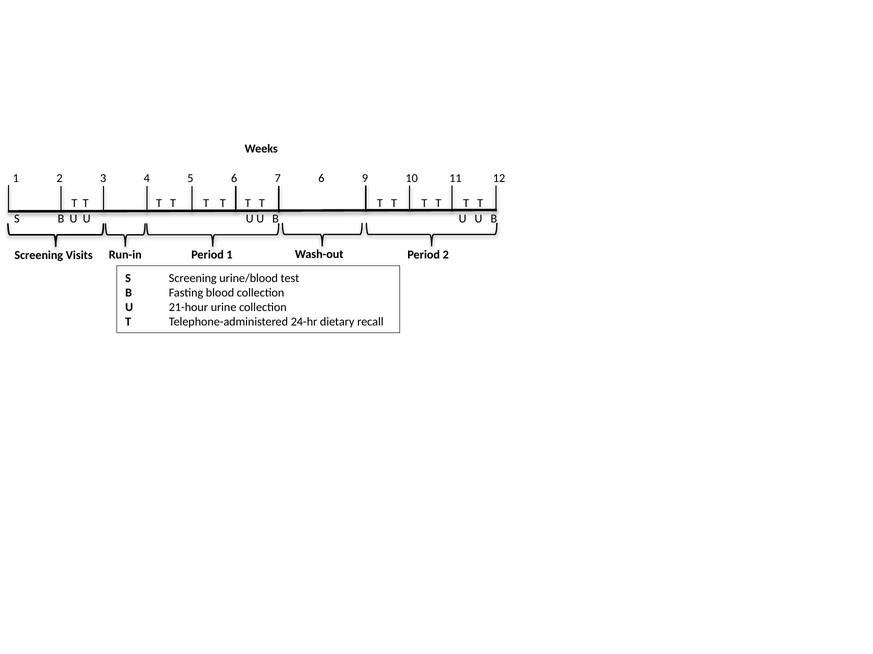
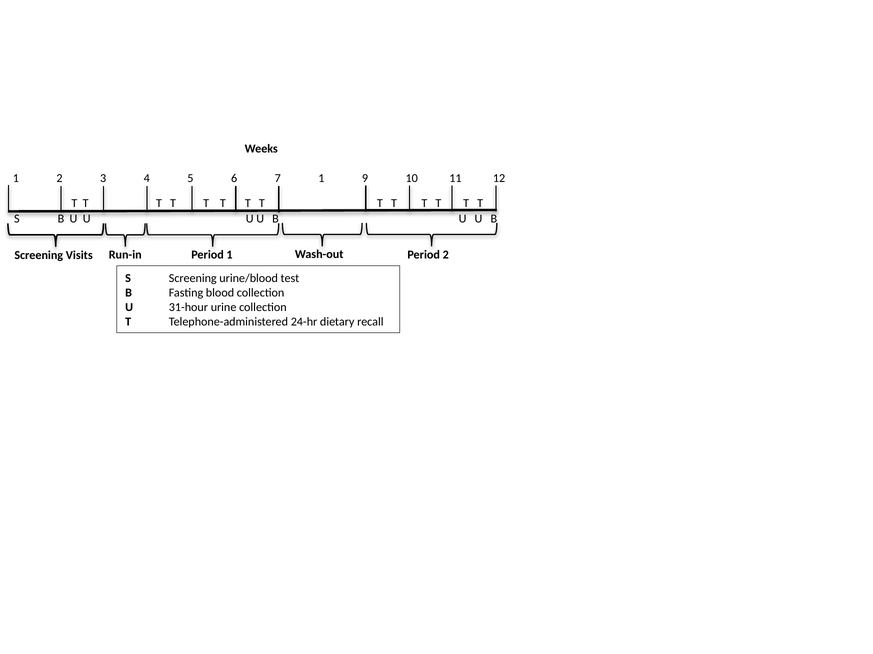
6 at (321, 178): 6 -> 1
21-hour: 21-hour -> 31-hour
